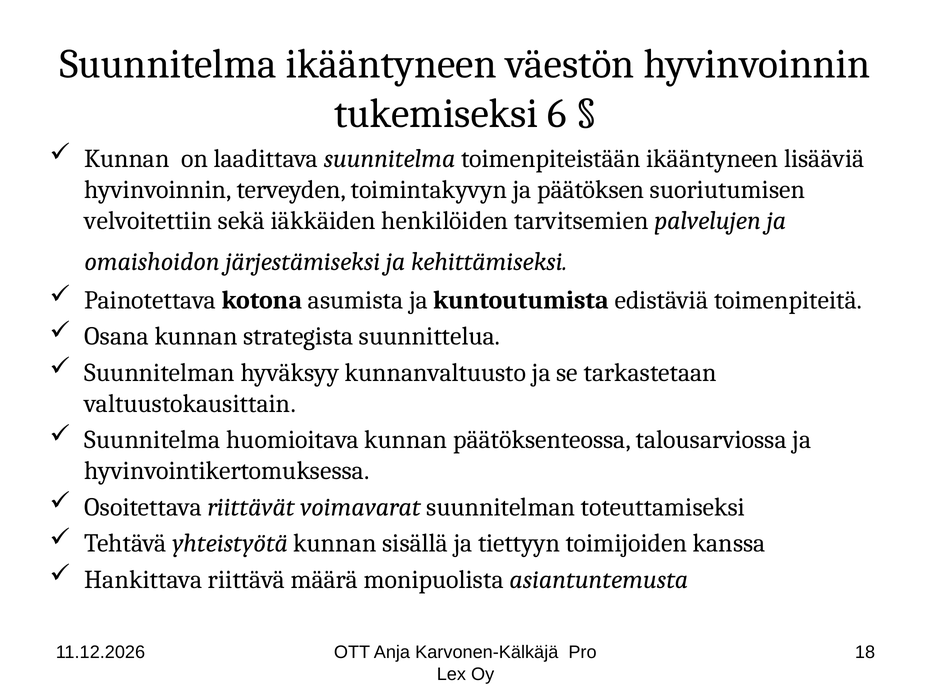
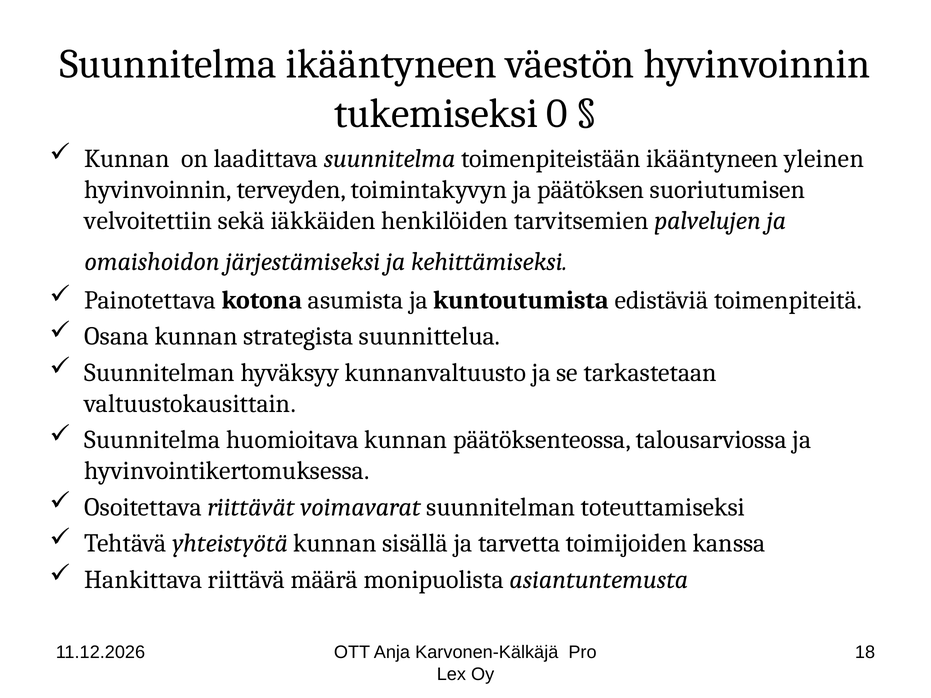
6: 6 -> 0
lisääviä: lisääviä -> yleinen
tiettyyn: tiettyyn -> tarvetta
